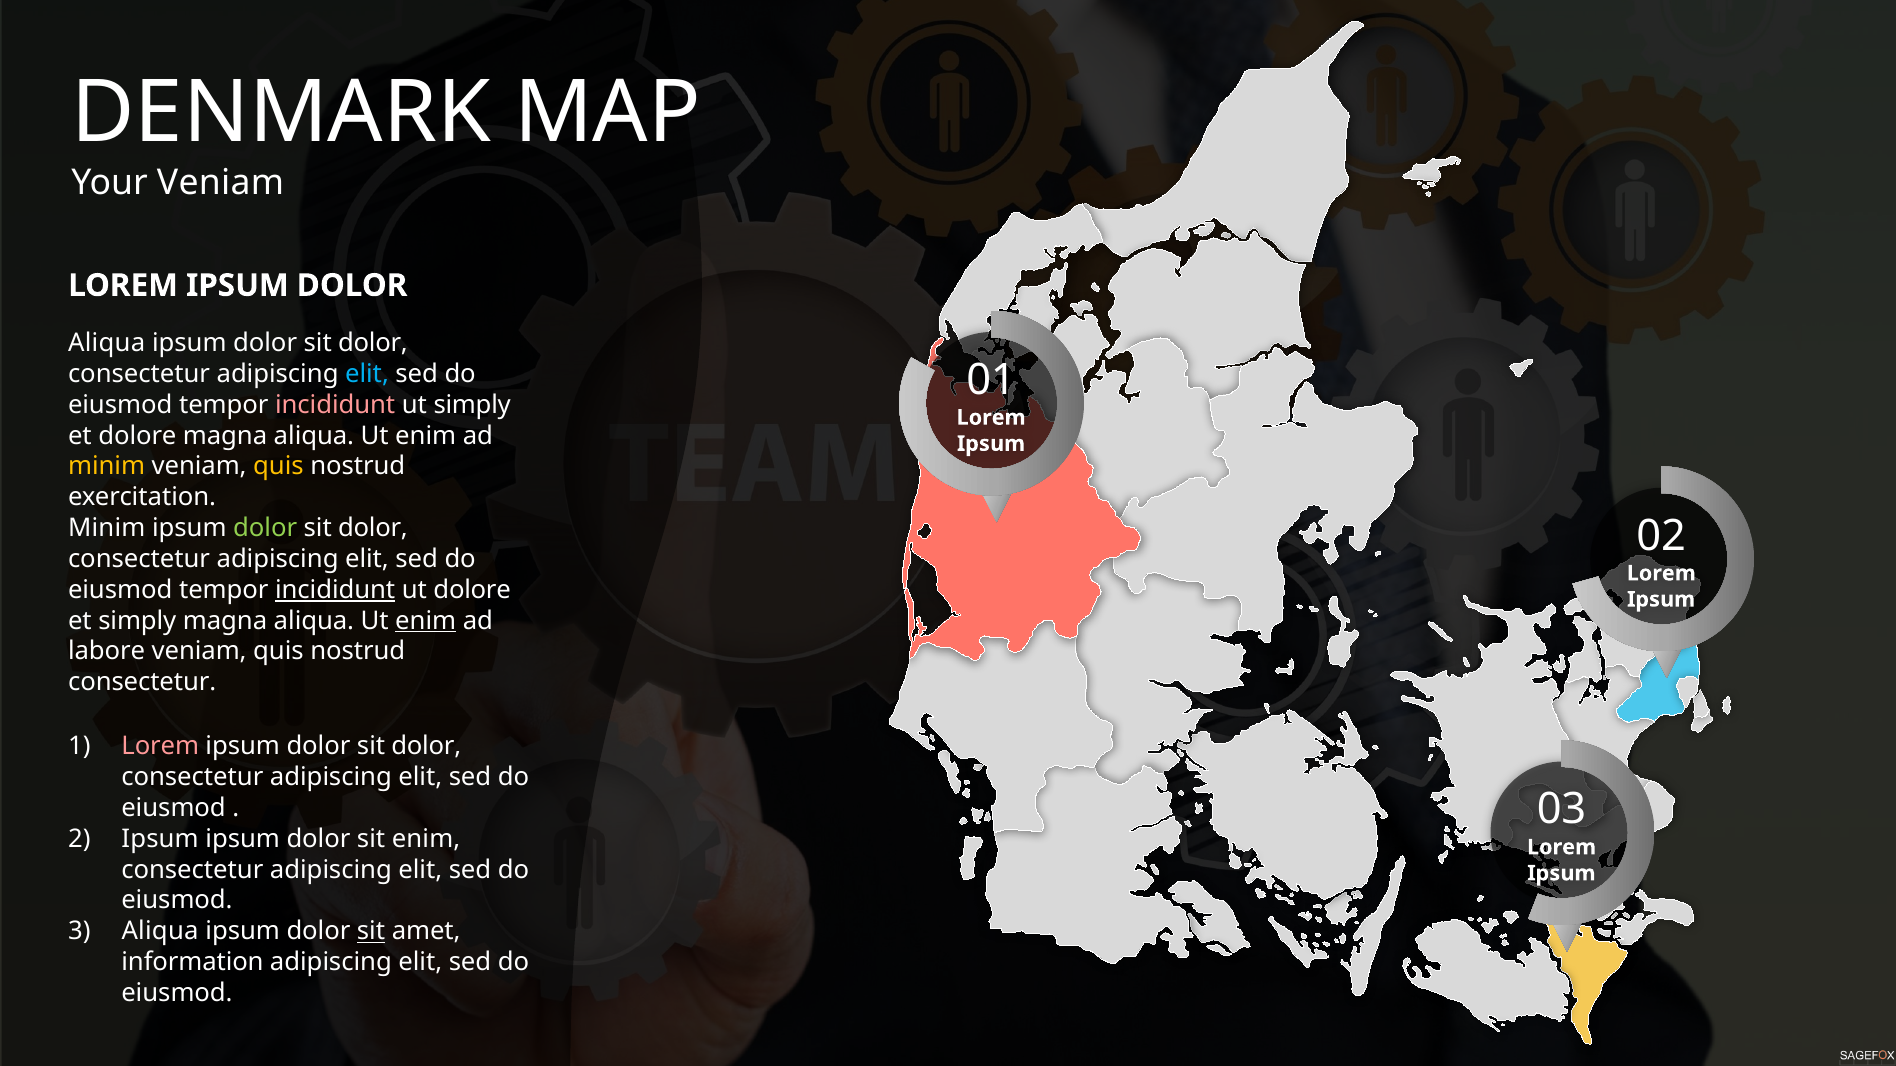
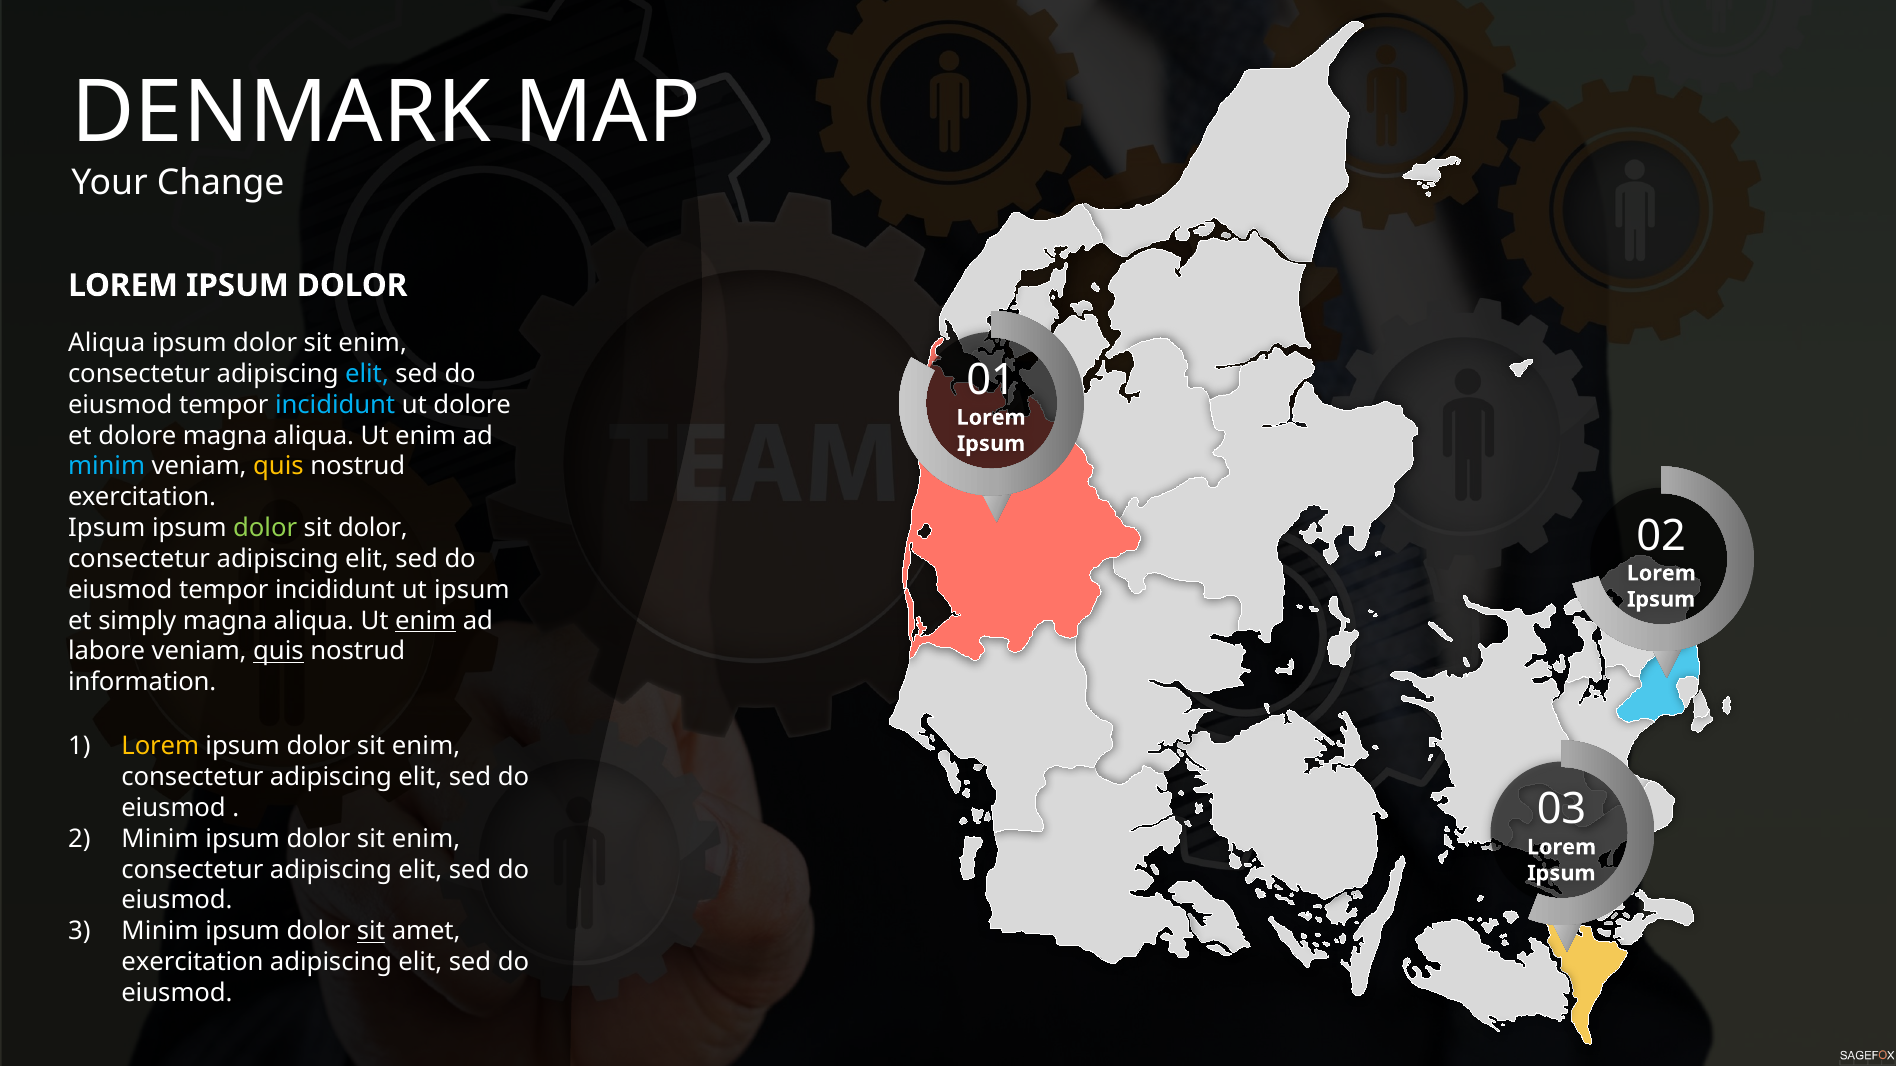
Your Veniam: Veniam -> Change
dolor at (373, 343): dolor -> enim
incididunt at (335, 405) colour: pink -> light blue
ut simply: simply -> dolore
minim at (107, 467) colour: yellow -> light blue
Minim at (107, 528): Minim -> Ipsum
incididunt at (335, 590) underline: present -> none
ut dolore: dolore -> ipsum
quis at (278, 652) underline: none -> present
consectetur at (142, 683): consectetur -> information
Lorem at (160, 747) colour: pink -> yellow
dolor at (426, 747): dolor -> enim
Ipsum at (160, 839): Ipsum -> Minim
Aliqua at (160, 932): Aliqua -> Minim
information at (193, 963): information -> exercitation
